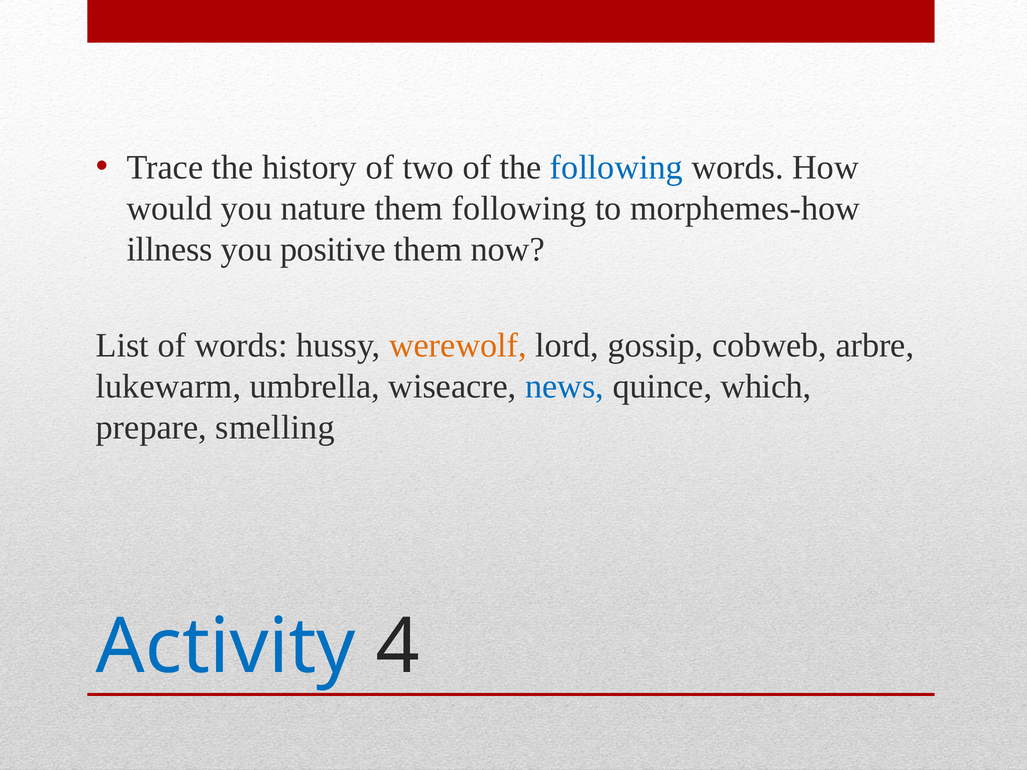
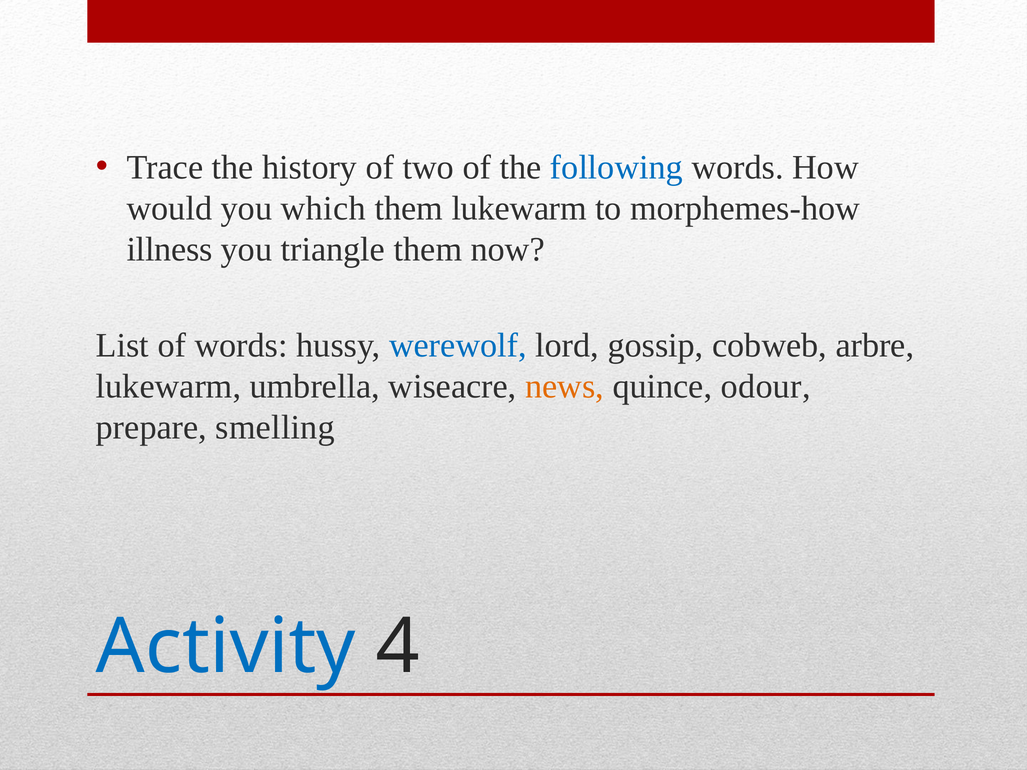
nature: nature -> which
them following: following -> lukewarm
positive: positive -> triangle
werewolf colour: orange -> blue
news colour: blue -> orange
which: which -> odour
